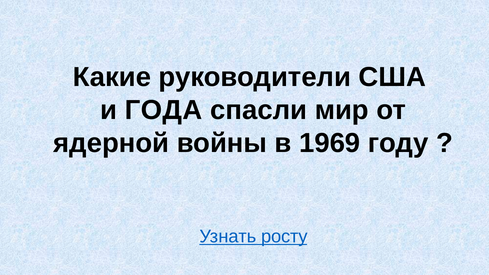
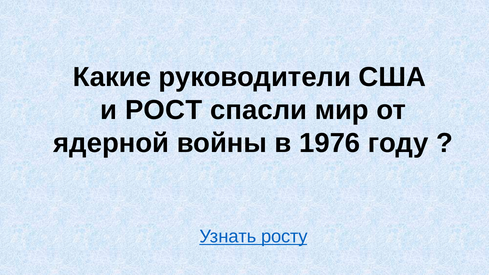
ГОДА: ГОДА -> РОСТ
1969: 1969 -> 1976
